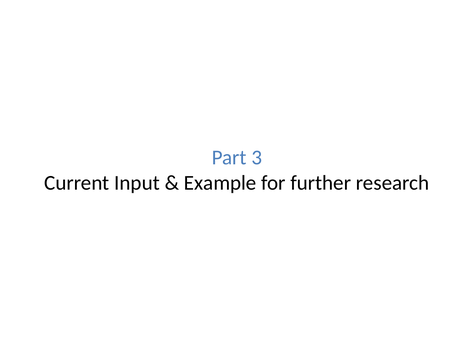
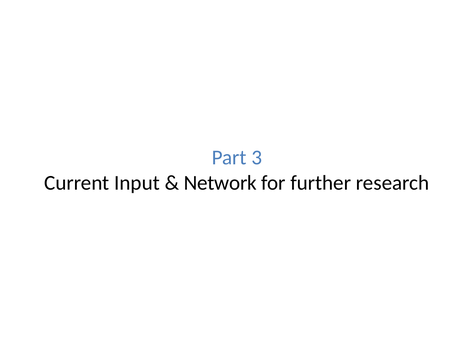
Example: Example -> Network
